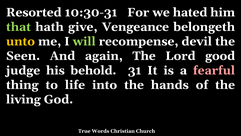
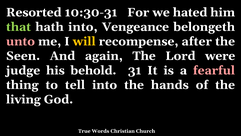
hath give: give -> into
unto colour: yellow -> pink
will colour: light green -> yellow
devil: devil -> after
good: good -> were
life: life -> tell
